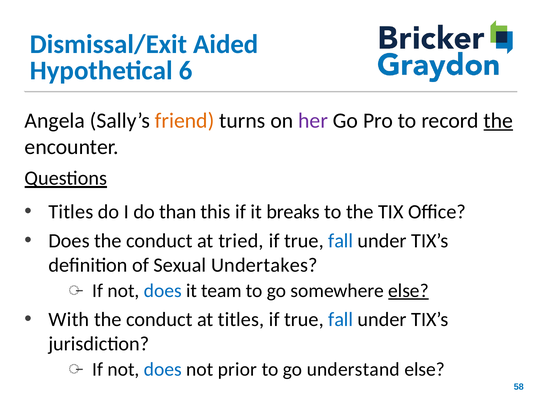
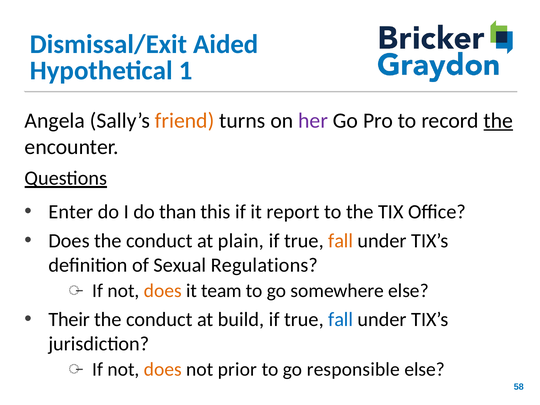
6: 6 -> 1
Titles at (71, 212): Titles -> Enter
breaks: breaks -> report
tried: tried -> plain
fall at (341, 241) colour: blue -> orange
Undertakes: Undertakes -> Regulations
does at (163, 291) colour: blue -> orange
else at (408, 291) underline: present -> none
With: With -> Their
at titles: titles -> build
does at (163, 369) colour: blue -> orange
understand: understand -> responsible
